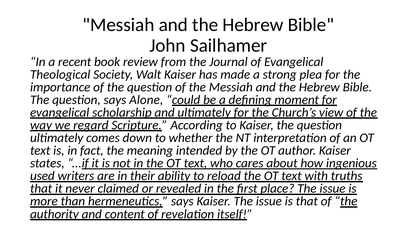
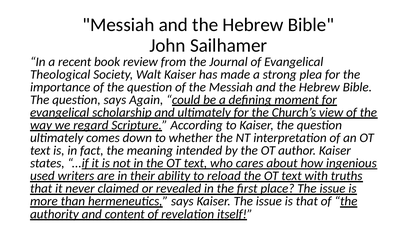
Alone: Alone -> Again
